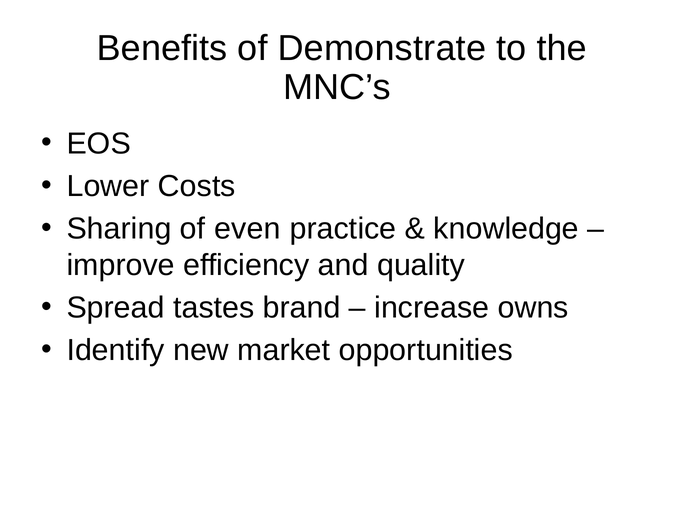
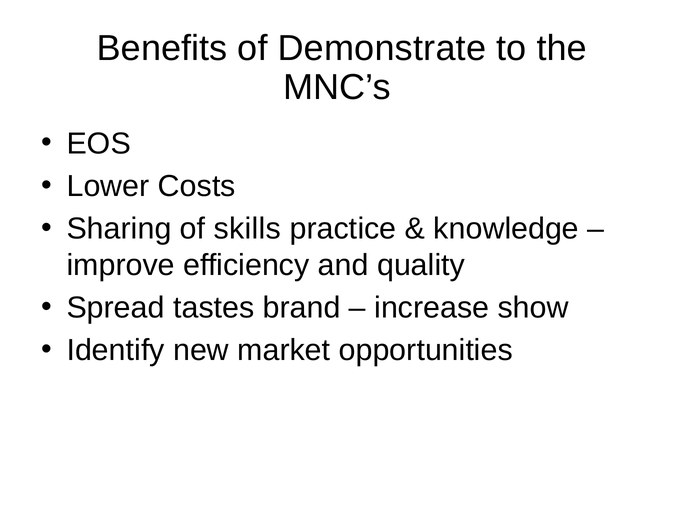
even: even -> skills
owns: owns -> show
